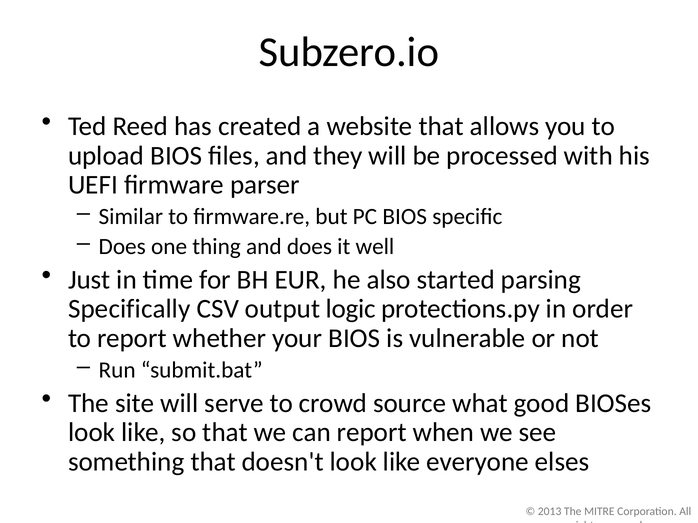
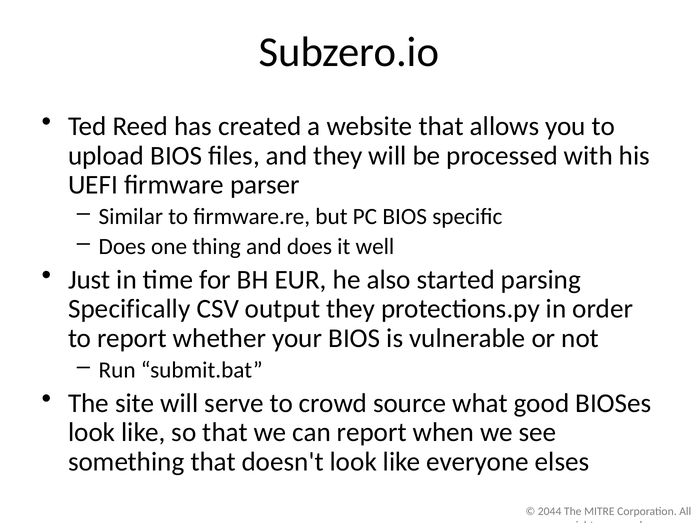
output logic: logic -> they
2013: 2013 -> 2044
